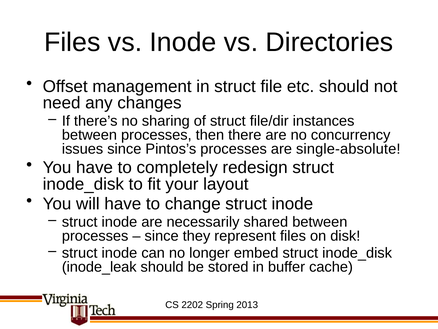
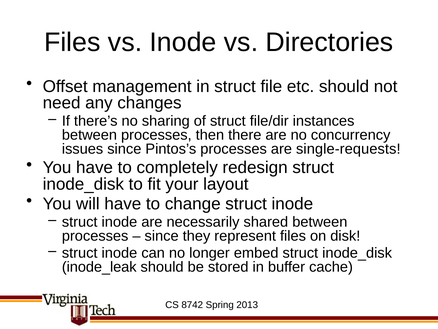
single-absolute: single-absolute -> single-requests
2202: 2202 -> 8742
